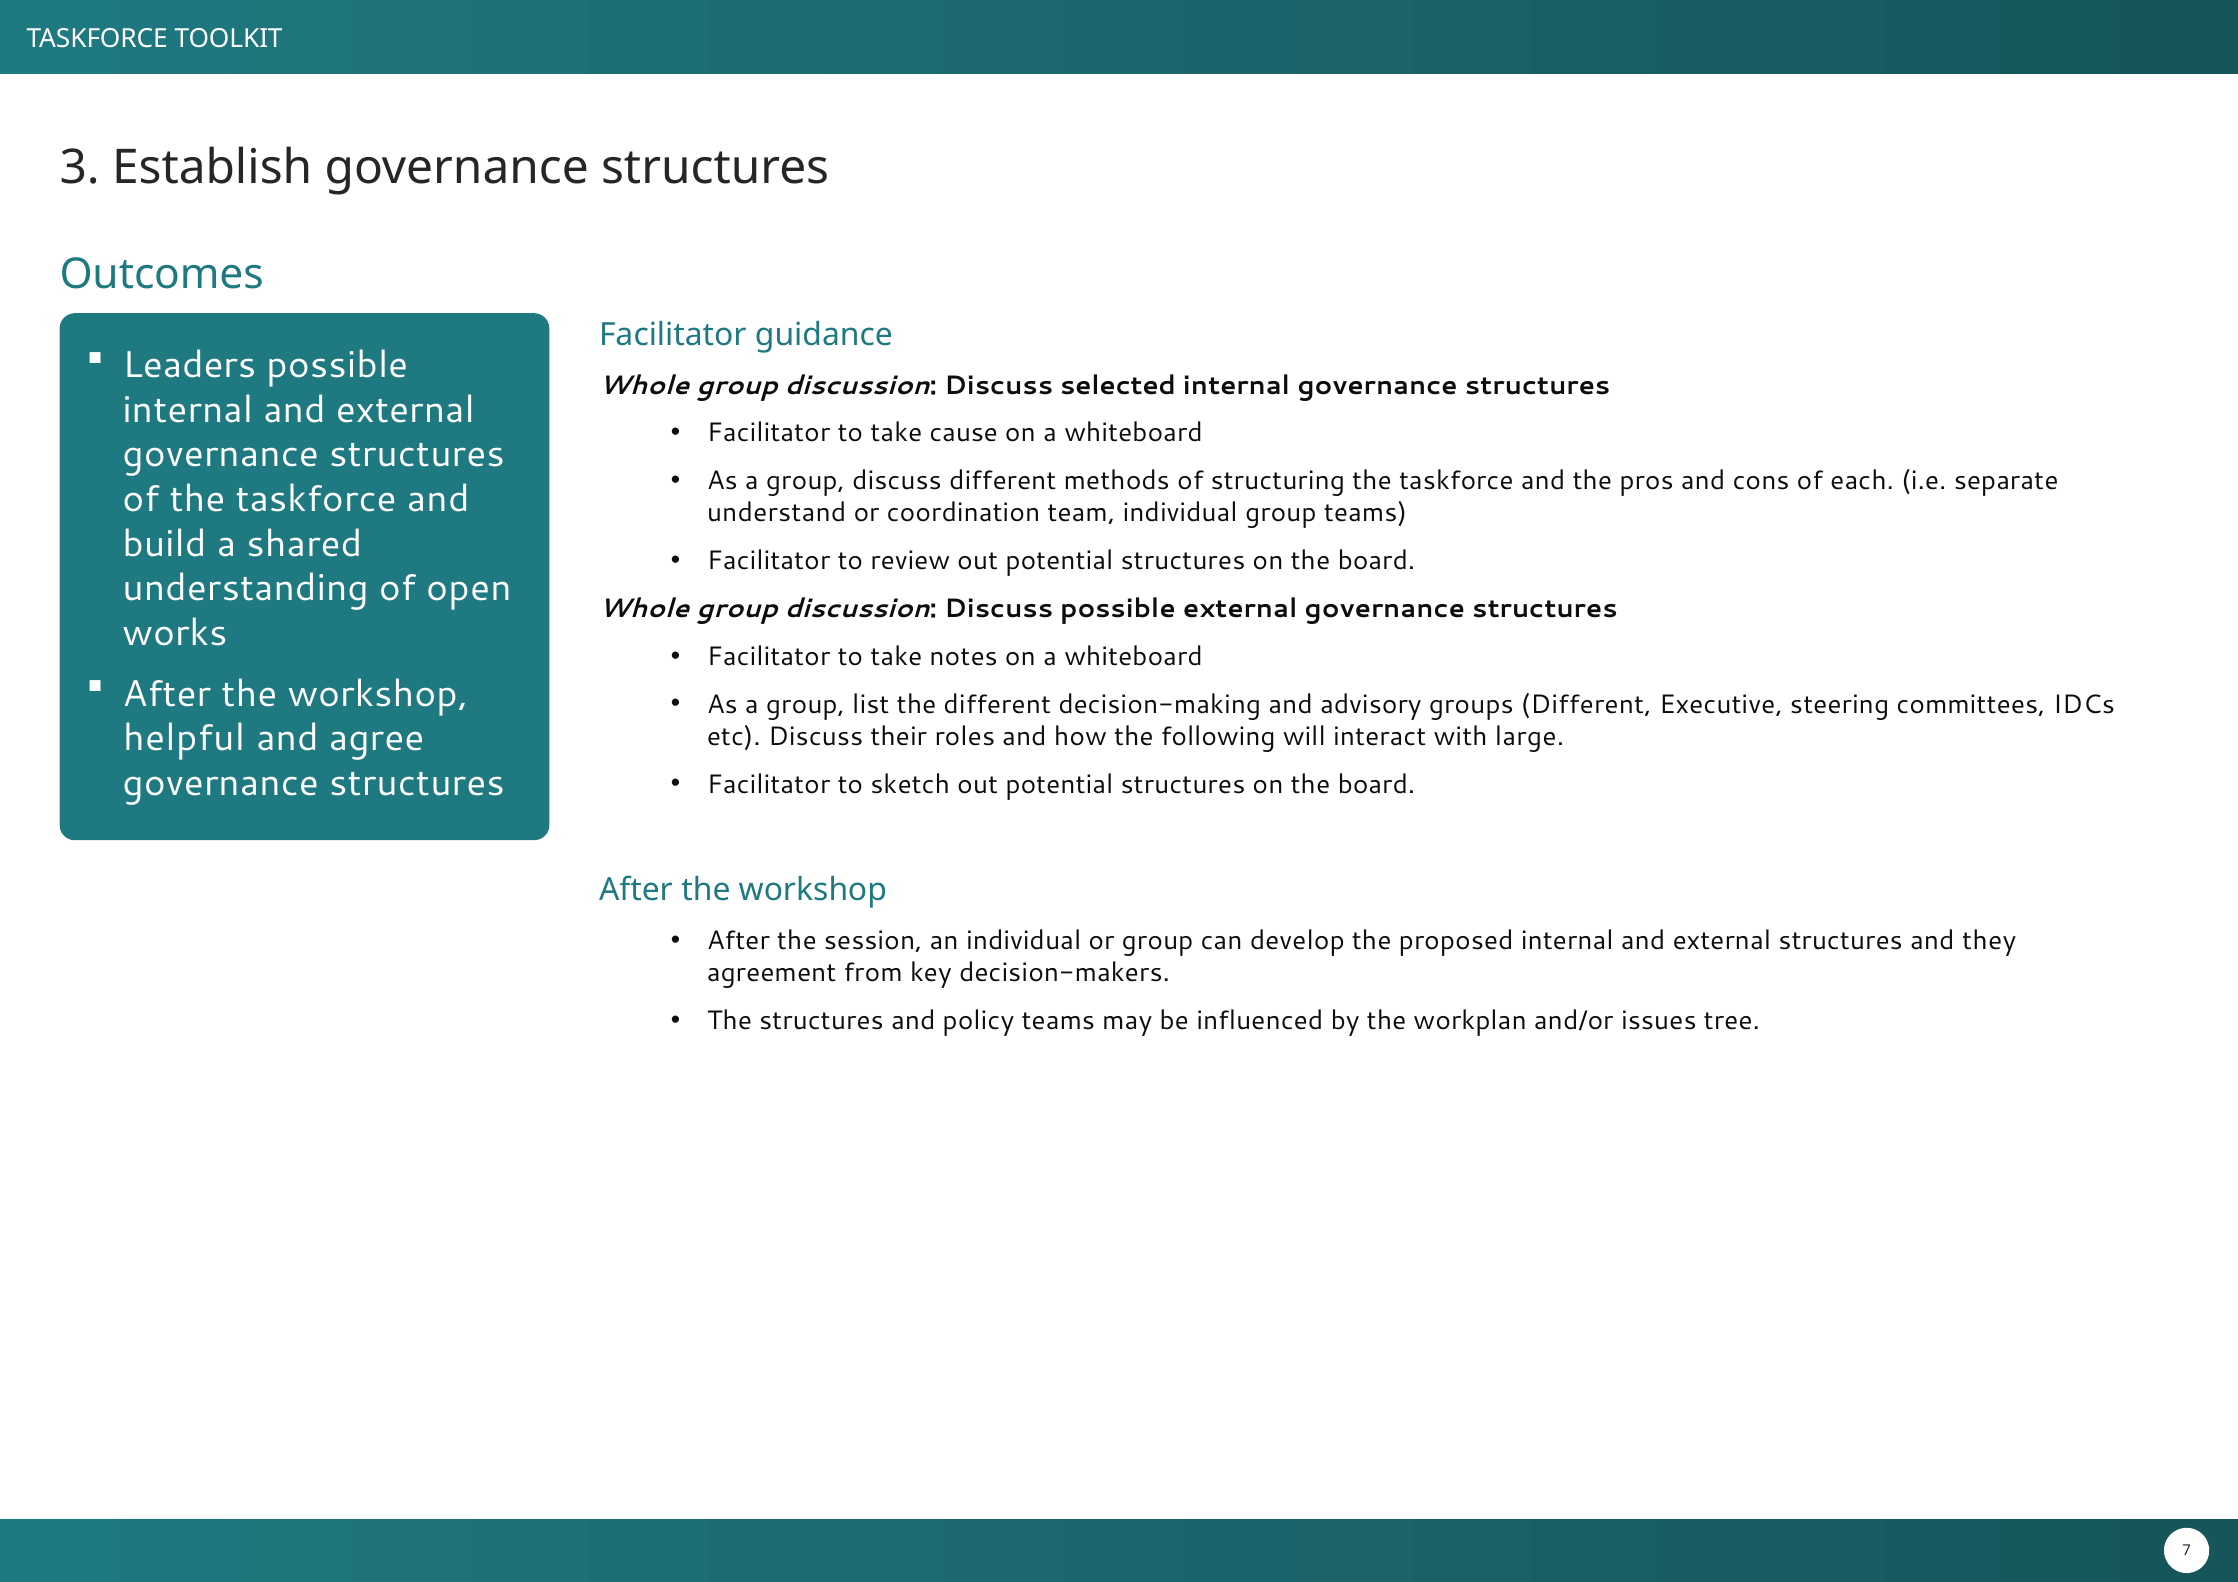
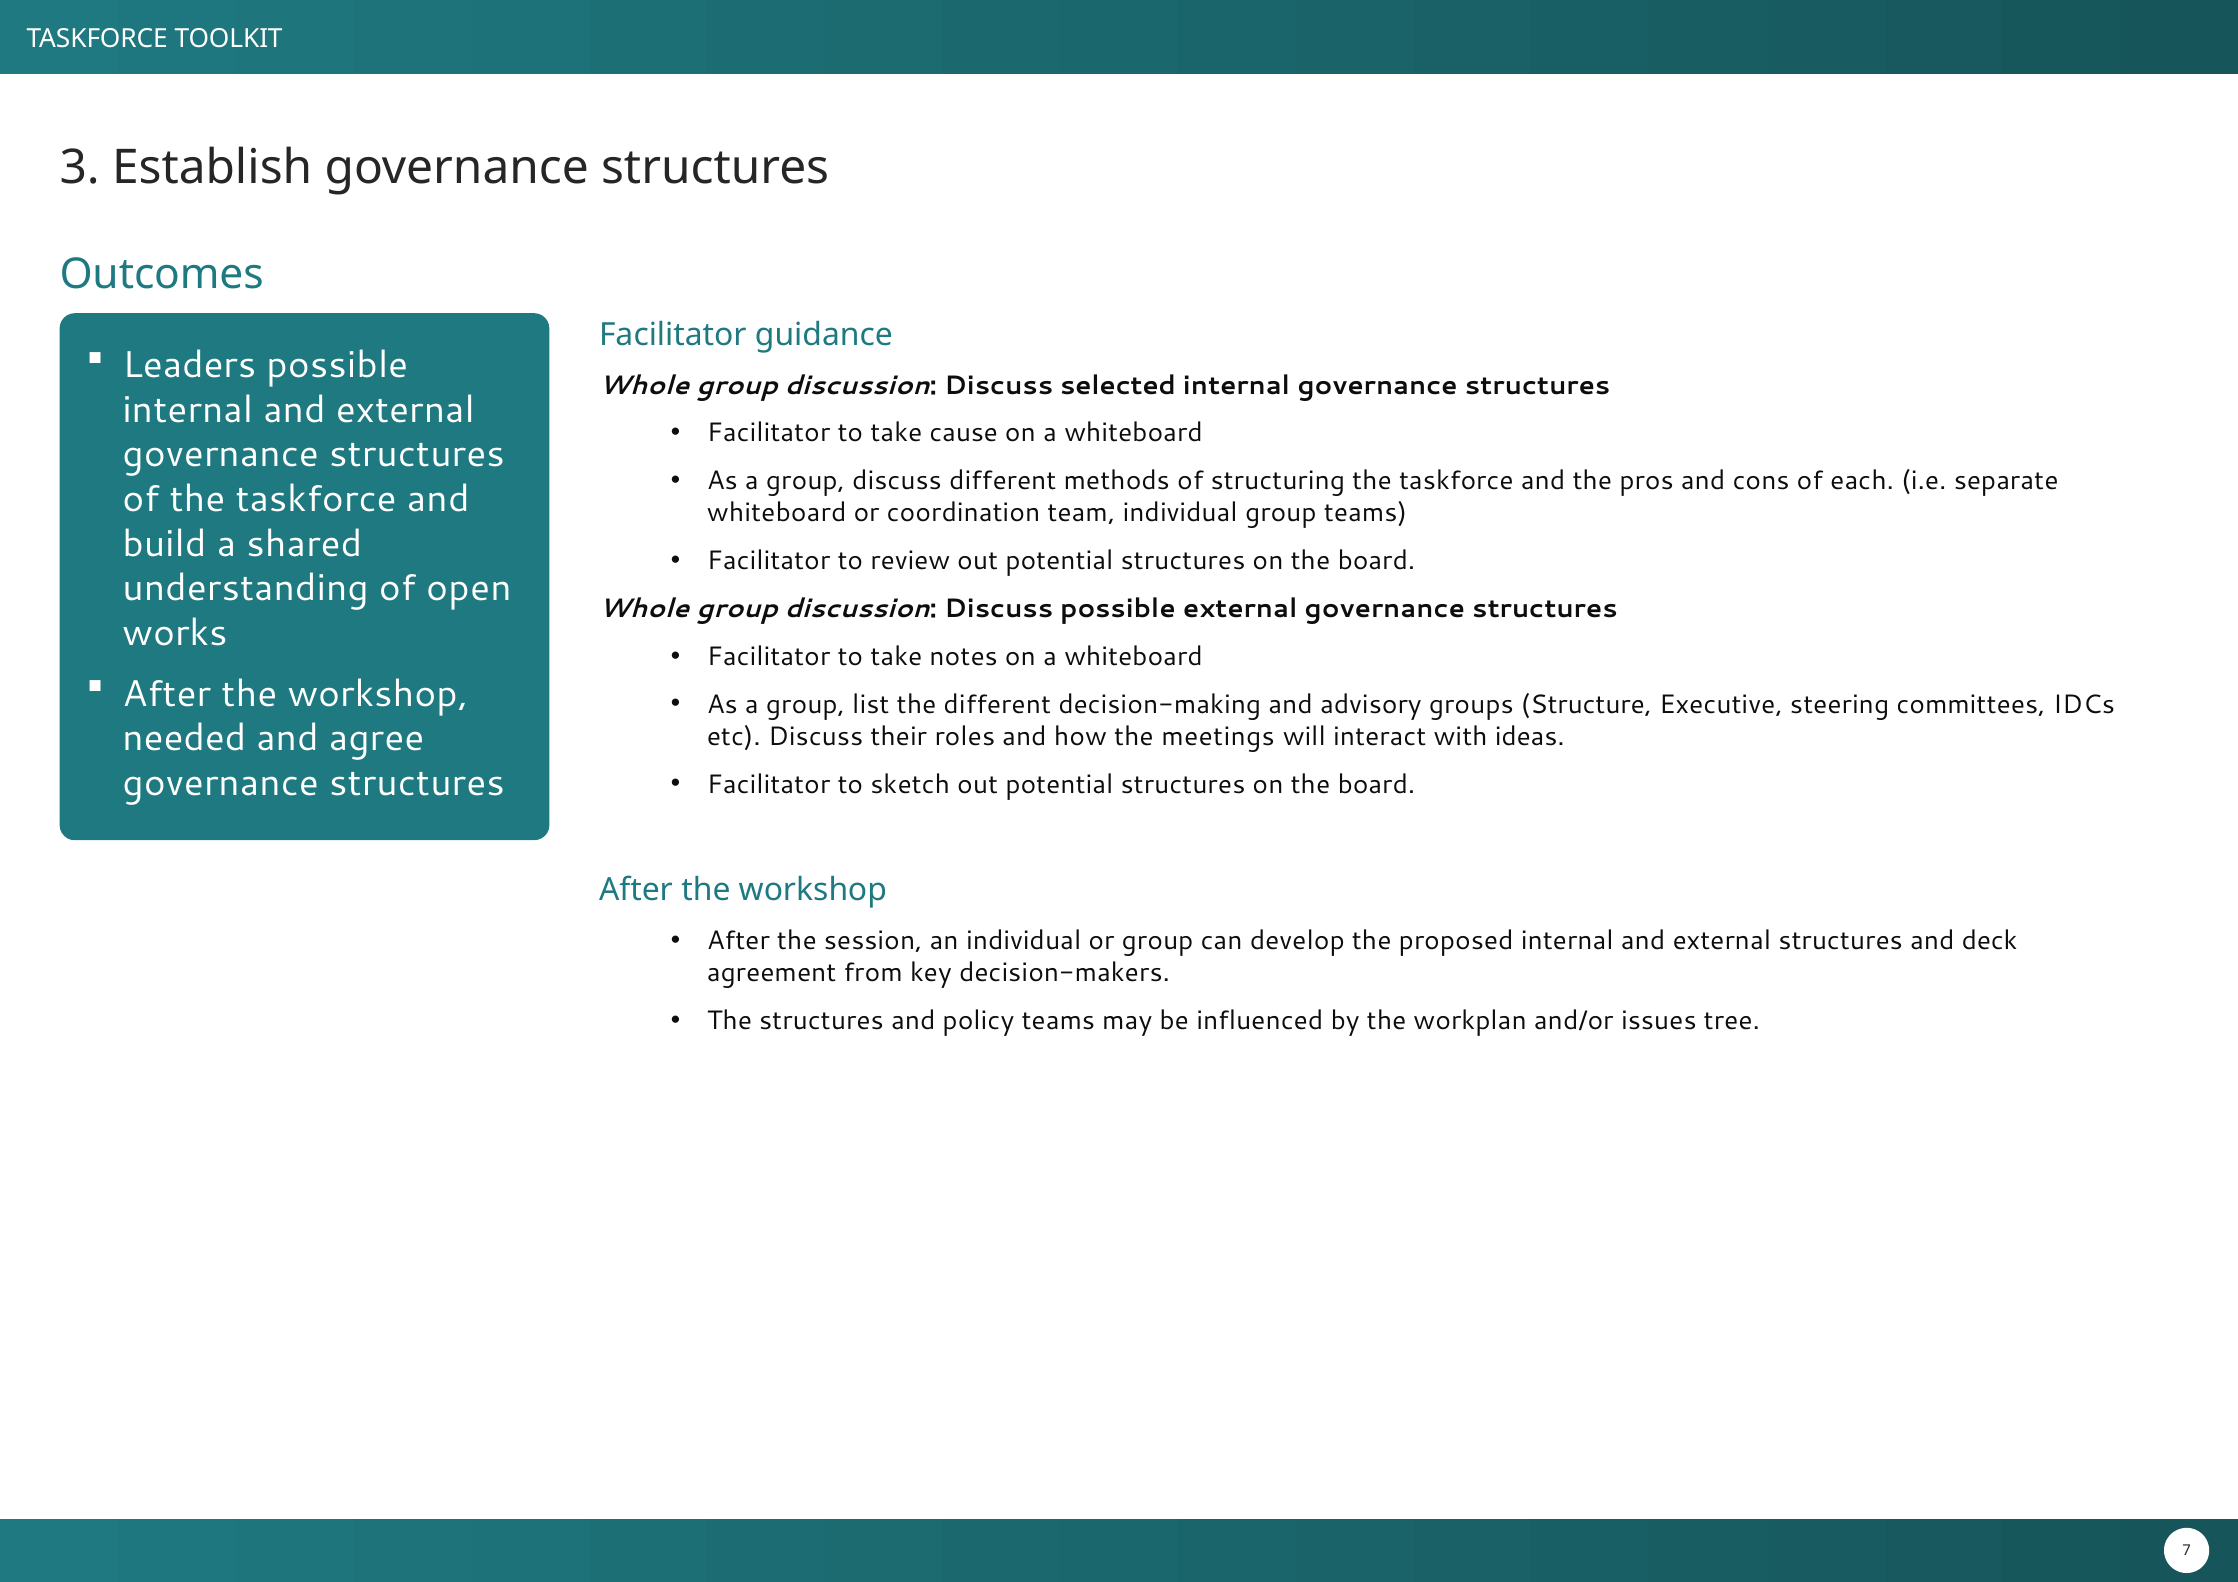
understand at (777, 513): understand -> whiteboard
groups Different: Different -> Structure
helpful: helpful -> needed
following: following -> meetings
large: large -> ideas
they: they -> deck
